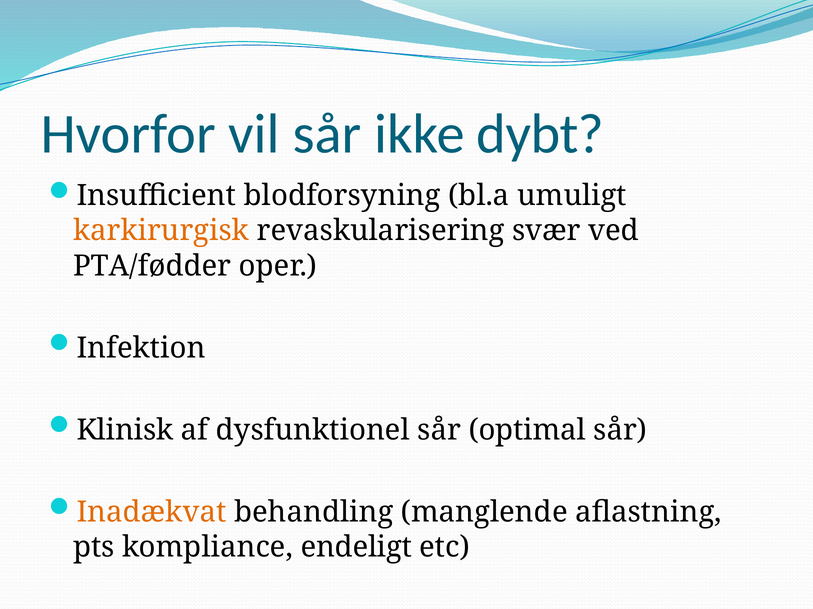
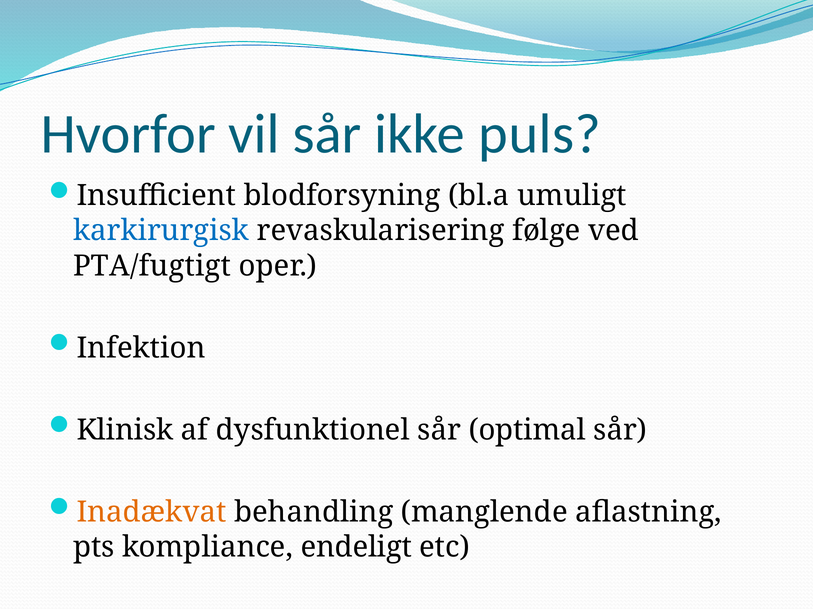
dybt: dybt -> puls
karkirurgisk colour: orange -> blue
svær: svær -> følge
PTA/fødder: PTA/fødder -> PTA/fugtigt
